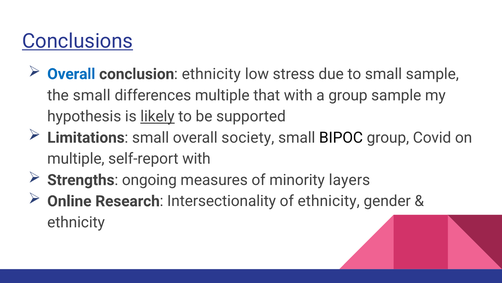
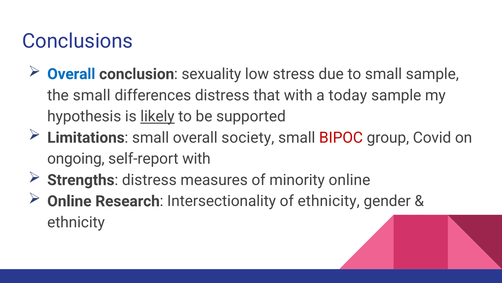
Conclusions underline: present -> none
conclusion ethnicity: ethnicity -> sexuality
differences multiple: multiple -> distress
a group: group -> today
BIPOC colour: black -> red
multiple at (76, 159): multiple -> ongoing
Strengths ongoing: ongoing -> distress
minority layers: layers -> online
